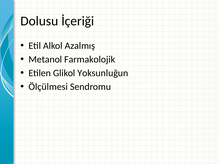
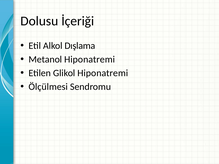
Azalmış: Azalmış -> Dışlama
Metanol Farmakolojik: Farmakolojik -> Hiponatremi
Glikol Yoksunluğun: Yoksunluğun -> Hiponatremi
